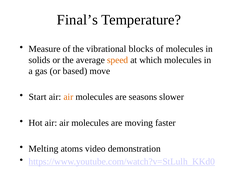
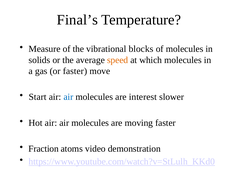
or based: based -> faster
air at (68, 97) colour: orange -> blue
seasons: seasons -> interest
Melting: Melting -> Fraction
